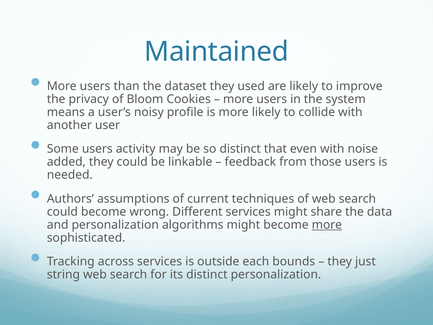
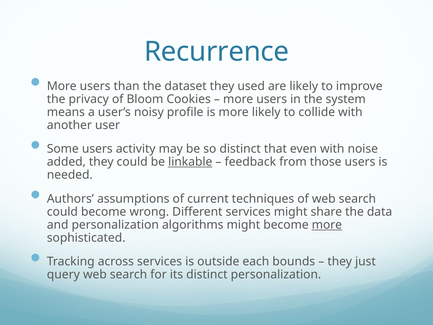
Maintained: Maintained -> Recurrence
linkable underline: none -> present
string: string -> query
